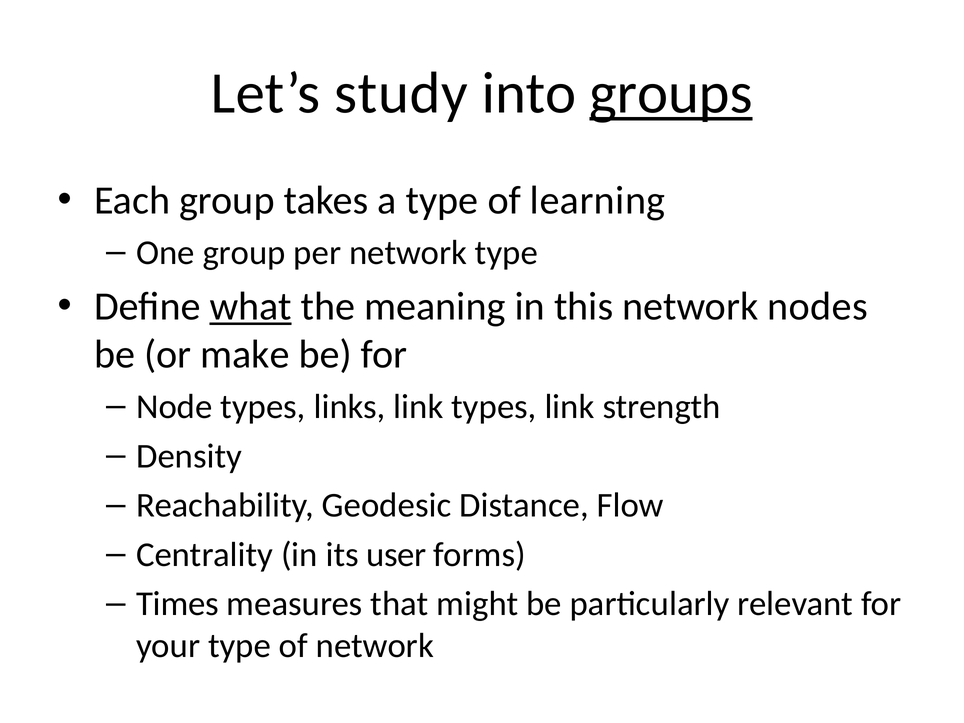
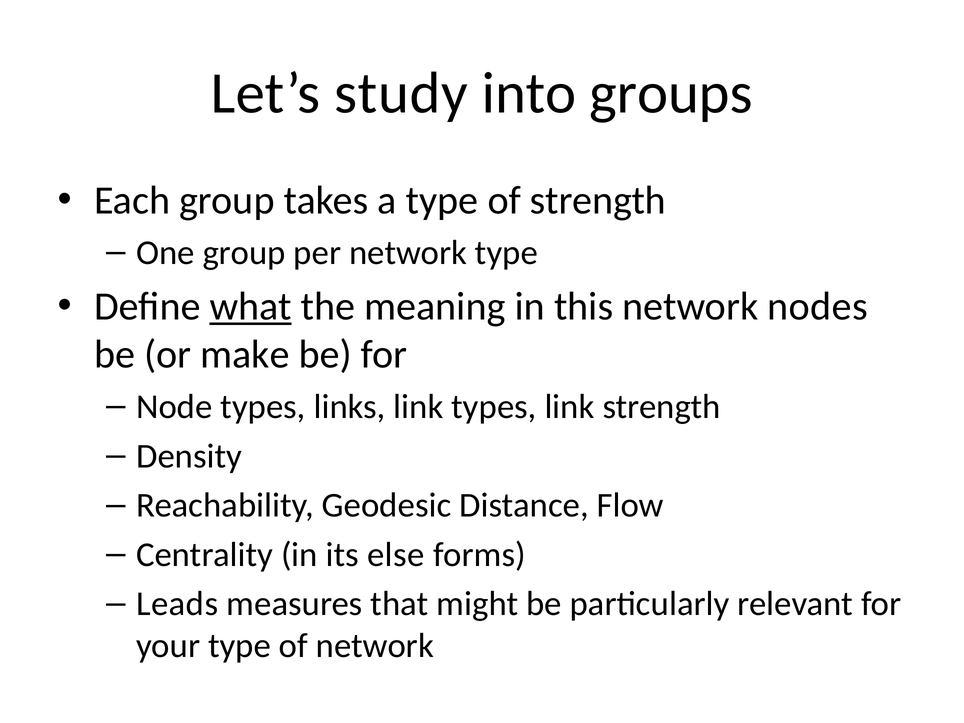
groups underline: present -> none
of learning: learning -> strength
user: user -> else
Times: Times -> Leads
